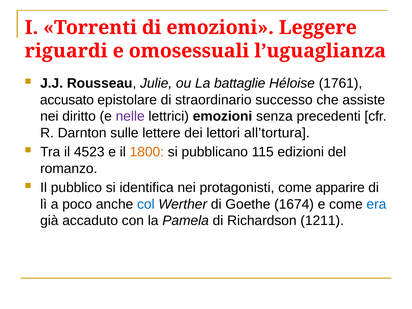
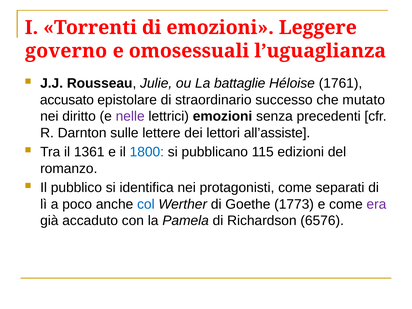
riguardi: riguardi -> governo
assiste: assiste -> mutato
all’tortura: all’tortura -> all’assiste
4523: 4523 -> 1361
1800 colour: orange -> blue
apparire: apparire -> separati
1674: 1674 -> 1773
era colour: blue -> purple
1211: 1211 -> 6576
